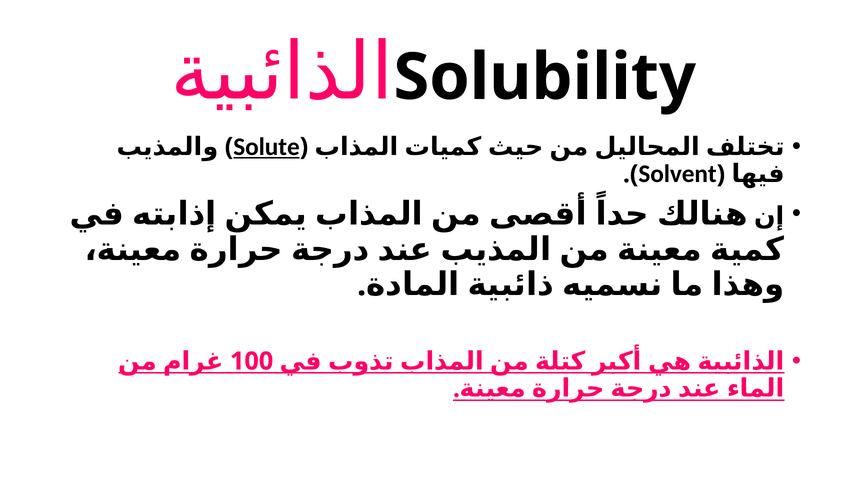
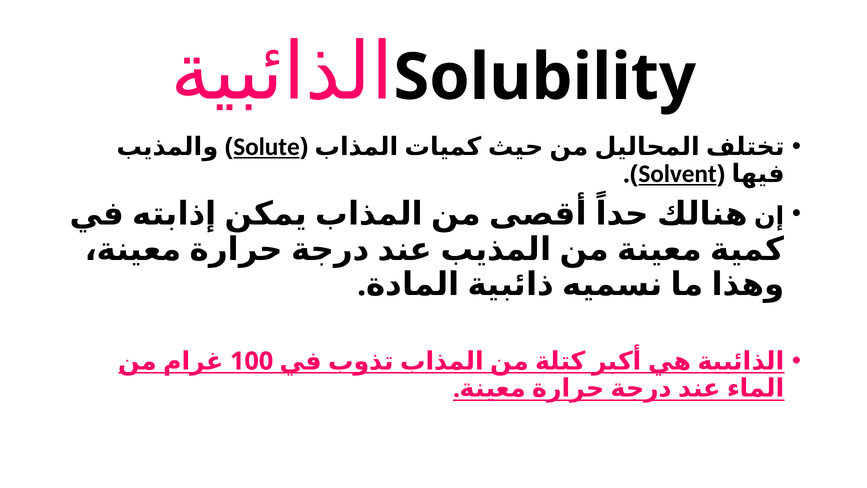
Solvent underline: none -> present
